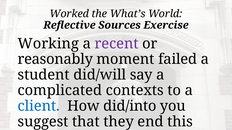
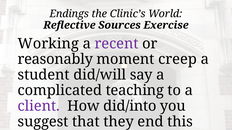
Worked: Worked -> Endings
What’s: What’s -> Clinic’s
failed: failed -> creep
contexts: contexts -> teaching
client colour: blue -> purple
